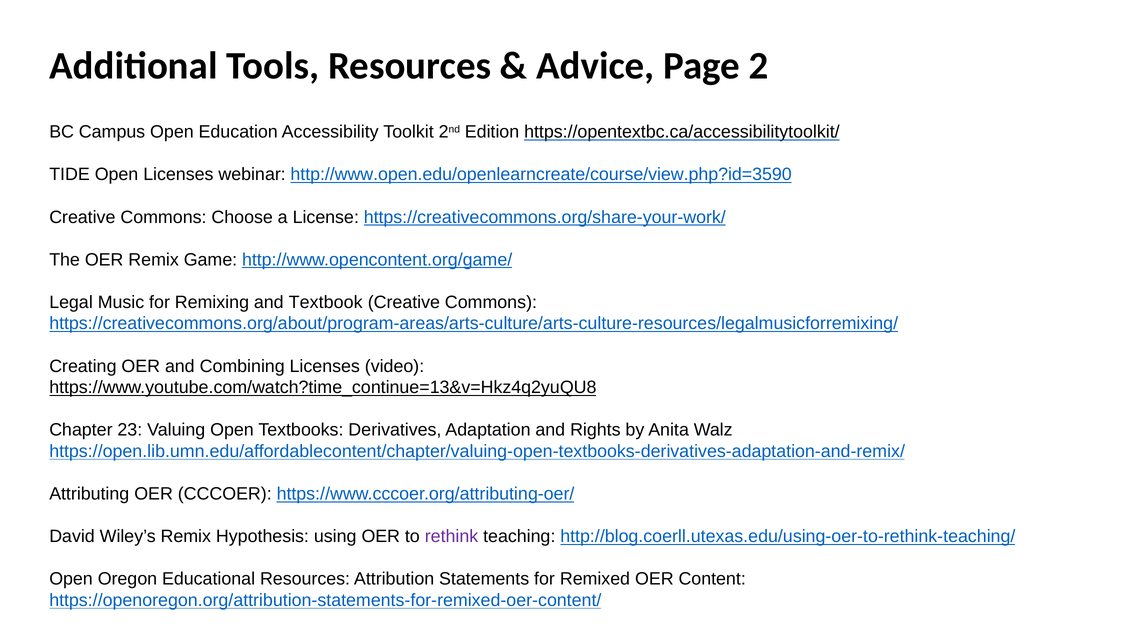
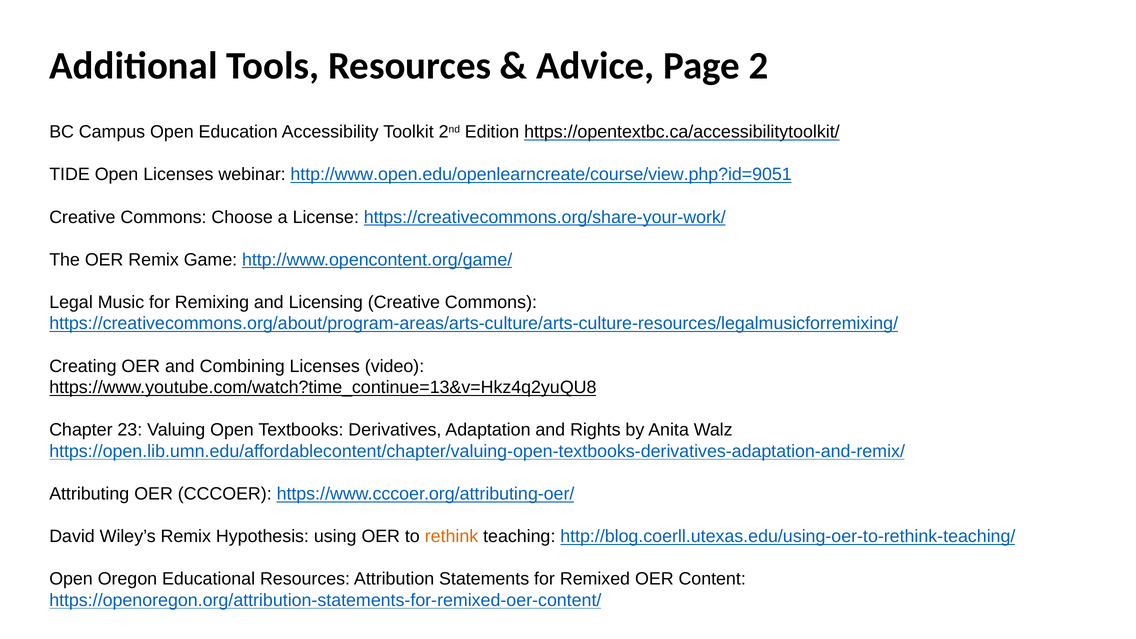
http://www.open.edu/openlearncreate/course/view.php?id=3590: http://www.open.edu/openlearncreate/course/view.php?id=3590 -> http://www.open.edu/openlearncreate/course/view.php?id=9051
Textbook: Textbook -> Licensing
rethink colour: purple -> orange
